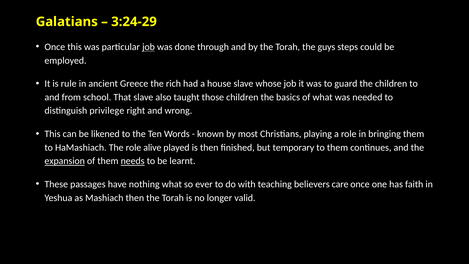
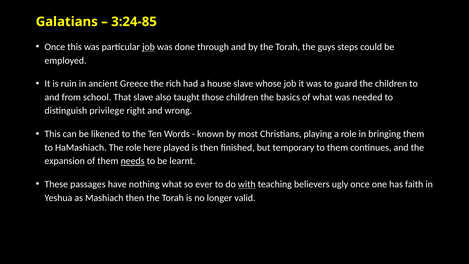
3:24-29: 3:24-29 -> 3:24-85
rule: rule -> ruin
alive: alive -> here
expansion underline: present -> none
with underline: none -> present
care: care -> ugly
